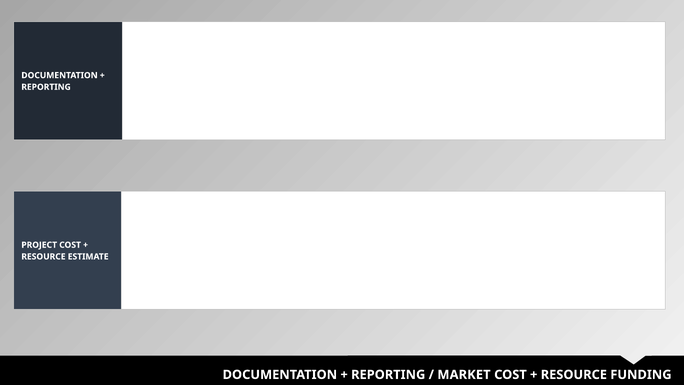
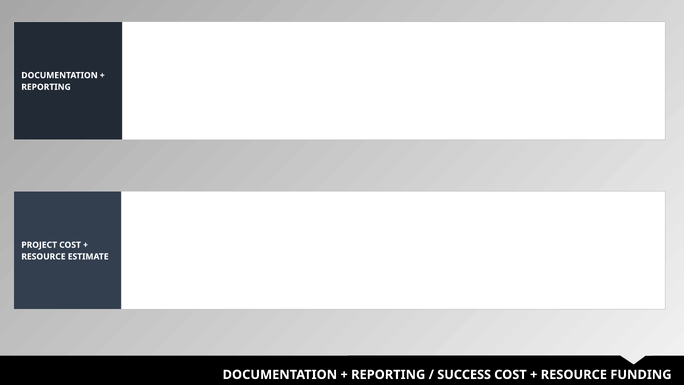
MARKET: MARKET -> SUCCESS
